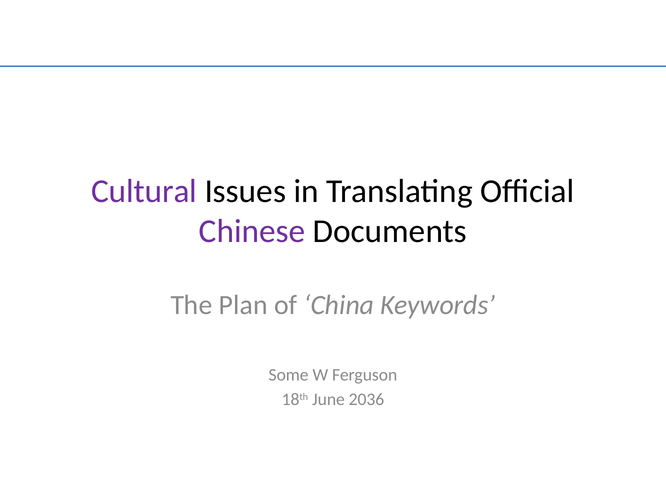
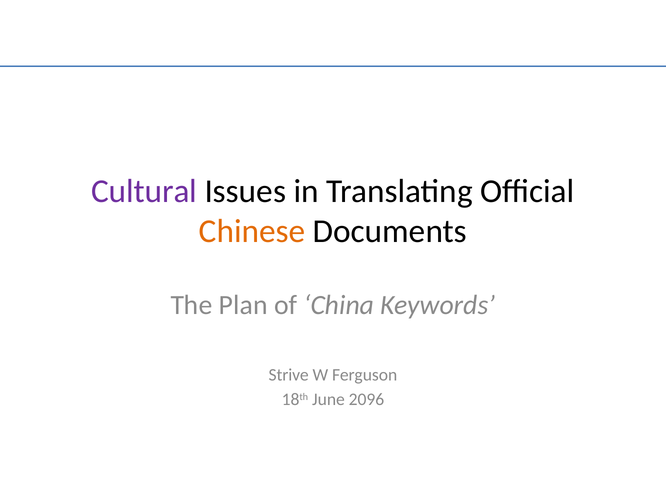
Chinese colour: purple -> orange
Some: Some -> Strive
2036: 2036 -> 2096
